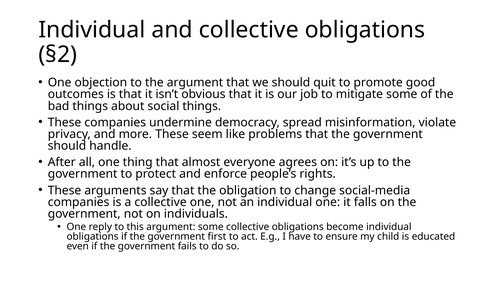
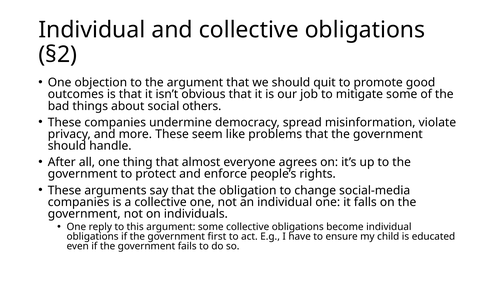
social things: things -> others
